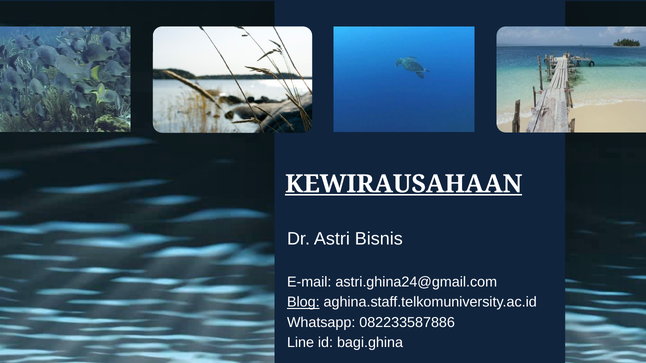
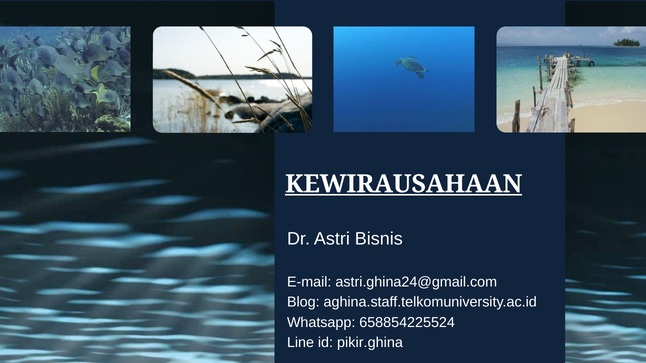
Blog underline: present -> none
082233587886: 082233587886 -> 658854225524
bagi.ghina: bagi.ghina -> pikir.ghina
